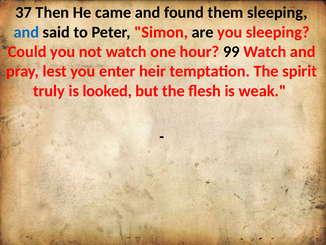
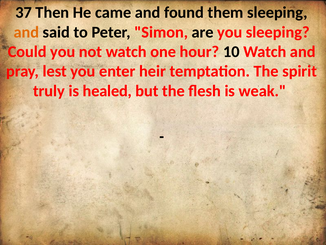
and at (26, 32) colour: blue -> orange
99: 99 -> 10
looked: looked -> healed
